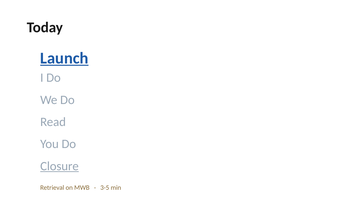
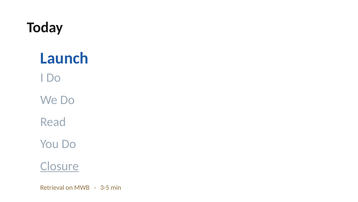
Launch underline: present -> none
